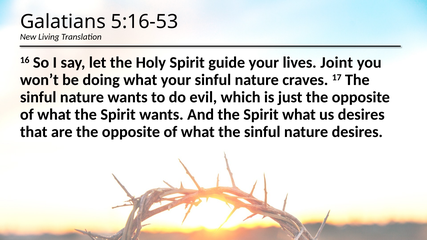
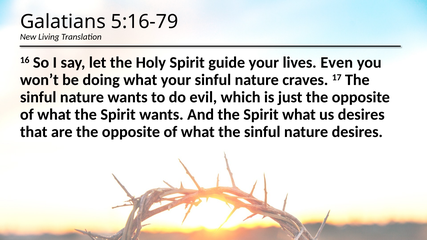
5:16-53: 5:16-53 -> 5:16-79
Joint: Joint -> Even
